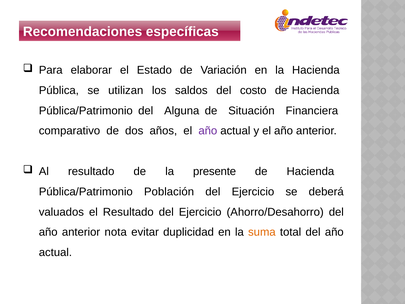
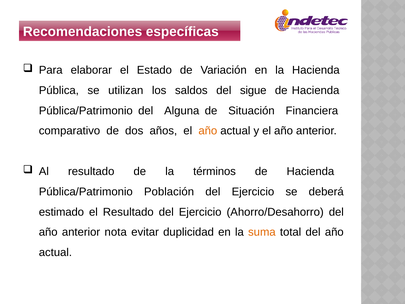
costo: costo -> sigue
año at (208, 131) colour: purple -> orange
presente: presente -> términos
valuados: valuados -> estimado
